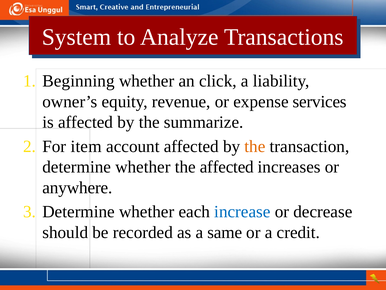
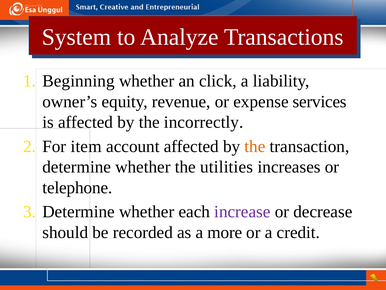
summarize: summarize -> incorrectly
the affected: affected -> utilities
anywhere: anywhere -> telephone
increase colour: blue -> purple
same: same -> more
